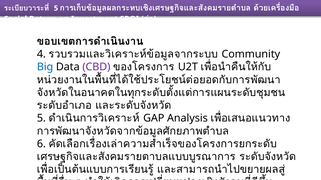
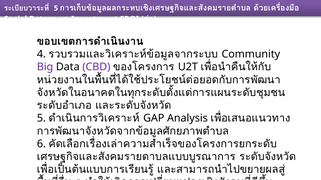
Big colour: blue -> purple
